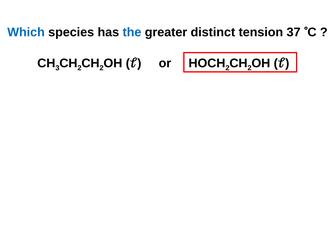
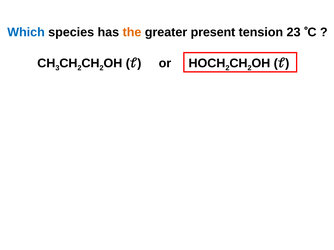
the colour: blue -> orange
distinct: distinct -> present
37: 37 -> 23
